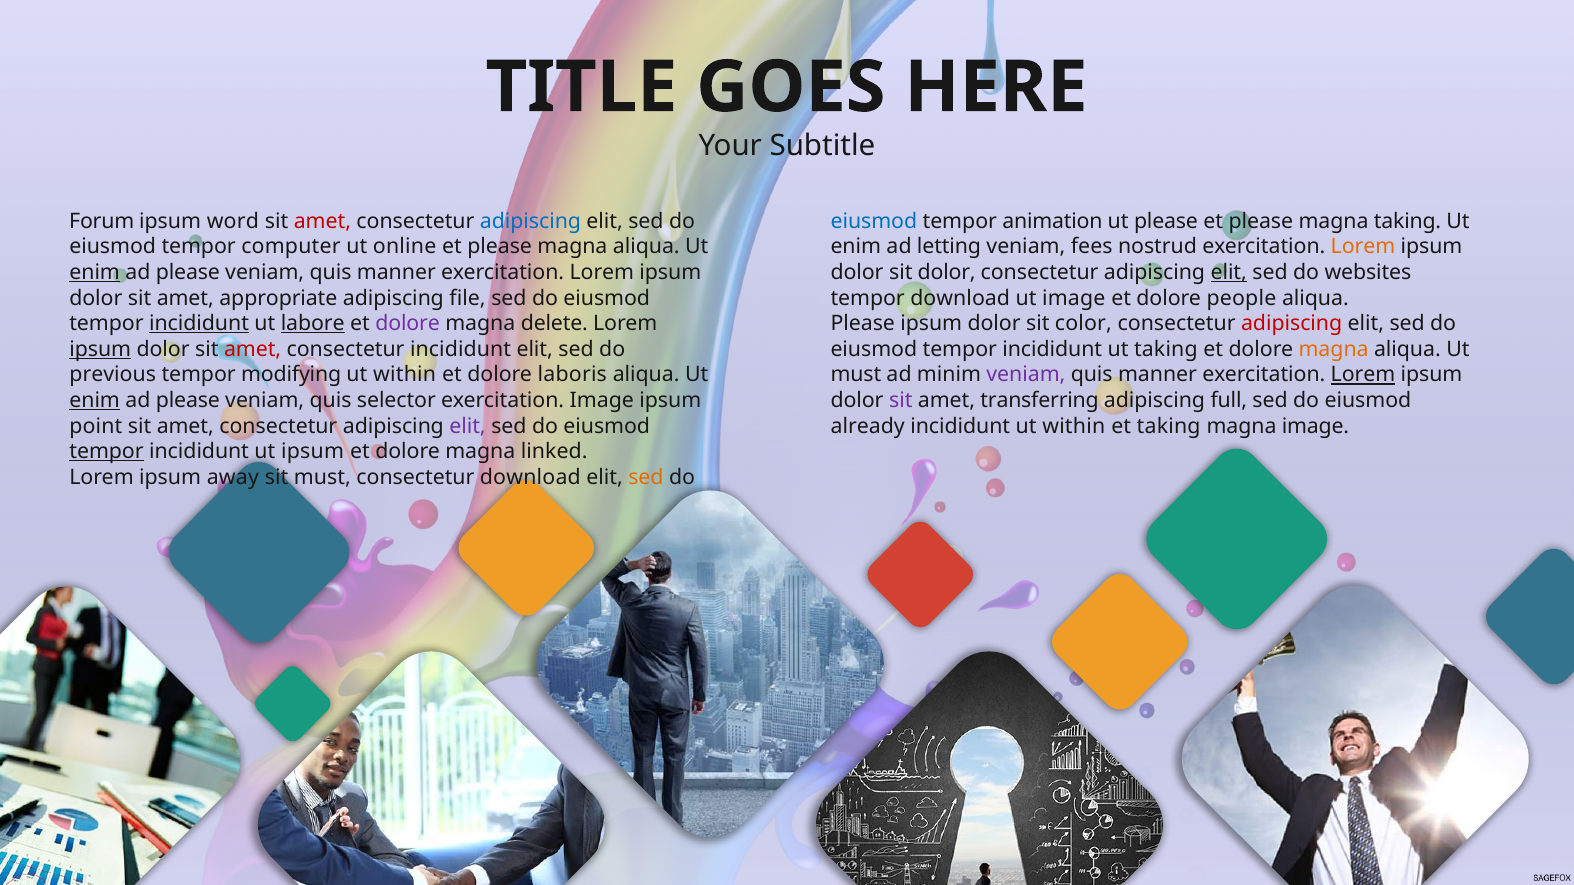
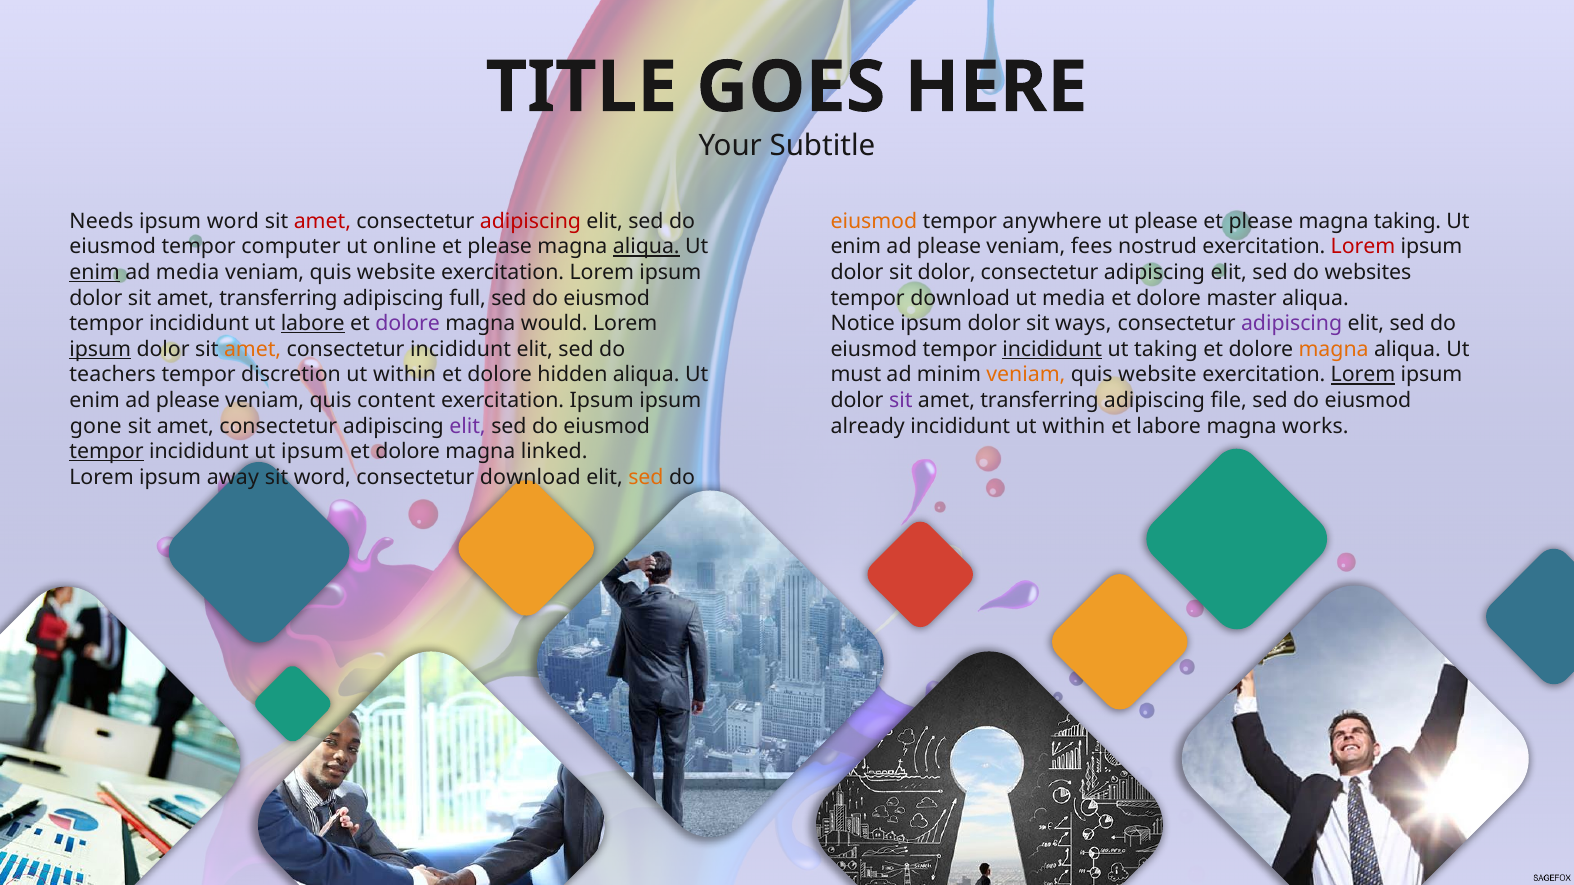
Forum: Forum -> Needs
adipiscing at (530, 221) colour: blue -> red
eiusmod at (874, 221) colour: blue -> orange
animation: animation -> anywhere
aliqua at (646, 247) underline: none -> present
letting at (949, 247): letting -> please
Lorem at (1363, 247) colour: orange -> red
please at (188, 273): please -> media
manner at (396, 273): manner -> website
elit at (1229, 273) underline: present -> none
appropriate at (278, 298): appropriate -> transferring
file: file -> full
ut image: image -> media
people: people -> master
incididunt at (199, 324) underline: present -> none
delete: delete -> would
Please at (863, 324): Please -> Notice
color: color -> ways
adipiscing at (1292, 324) colour: red -> purple
amet at (253, 349) colour: red -> orange
incididunt at (1052, 349) underline: none -> present
previous: previous -> teachers
modifying: modifying -> discretion
laboris: laboris -> hidden
veniam at (1026, 375) colour: purple -> orange
manner at (1158, 375): manner -> website
enim at (95, 401) underline: present -> none
selector: selector -> content
exercitation Image: Image -> Ipsum
full: full -> file
point: point -> gone
et taking: taking -> labore
magna image: image -> works
sit must: must -> word
